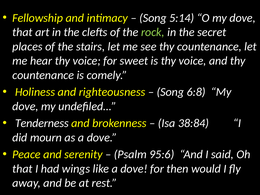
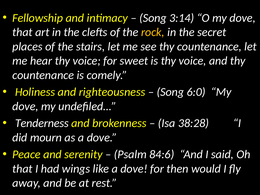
5:14: 5:14 -> 3:14
rock colour: light green -> yellow
6:8: 6:8 -> 6:0
38:84: 38:84 -> 38:28
95:6: 95:6 -> 84:6
